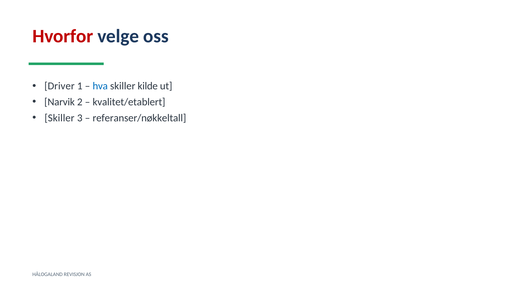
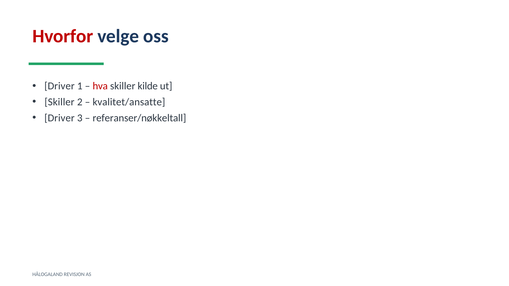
hva colour: blue -> red
Narvik at (60, 102): Narvik -> Skiller
kvalitet/etablert: kvalitet/etablert -> kvalitet/ansatte
Skiller at (59, 118): Skiller -> Driver
